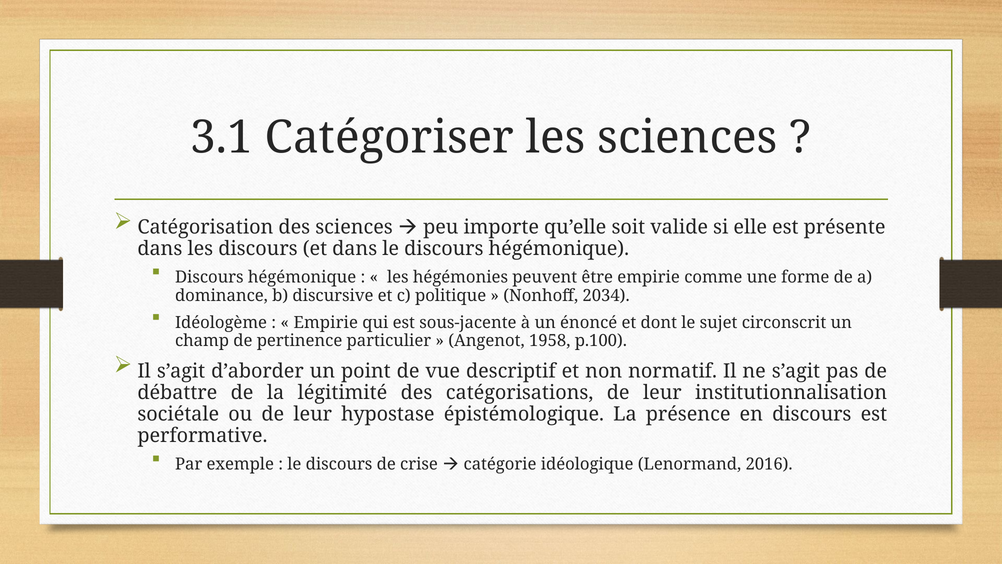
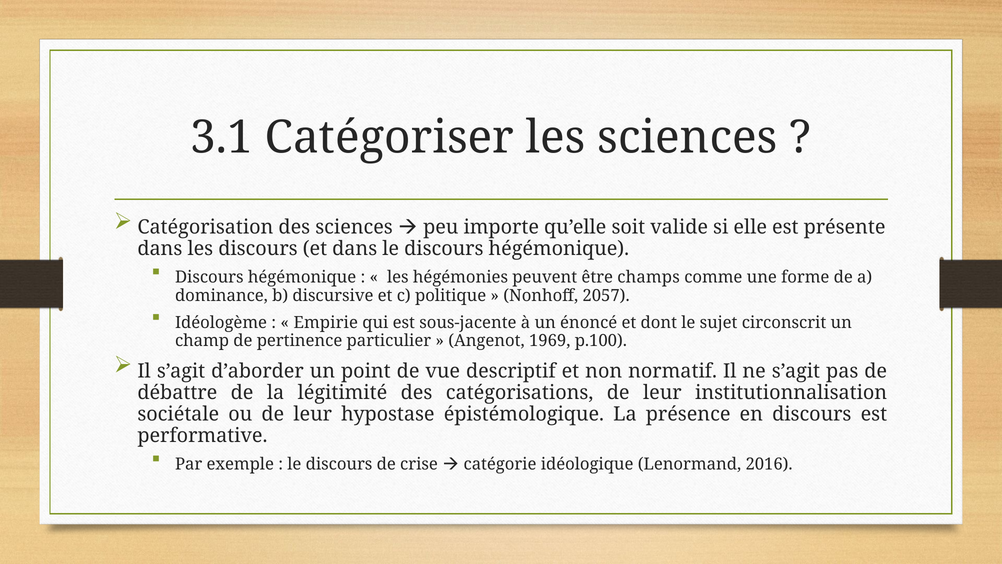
être empirie: empirie -> champs
2034: 2034 -> 2057
1958: 1958 -> 1969
